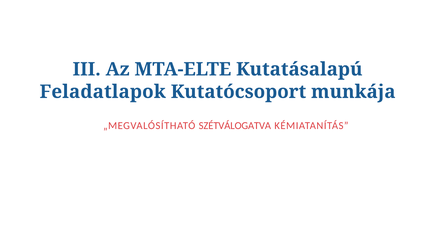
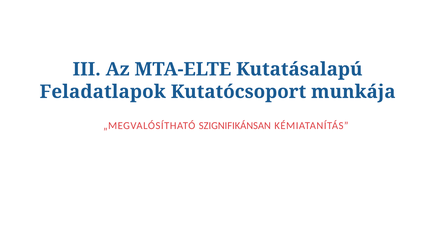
SZÉTVÁLOGATVA: SZÉTVÁLOGATVA -> SZIGNIFIKÁNSAN
